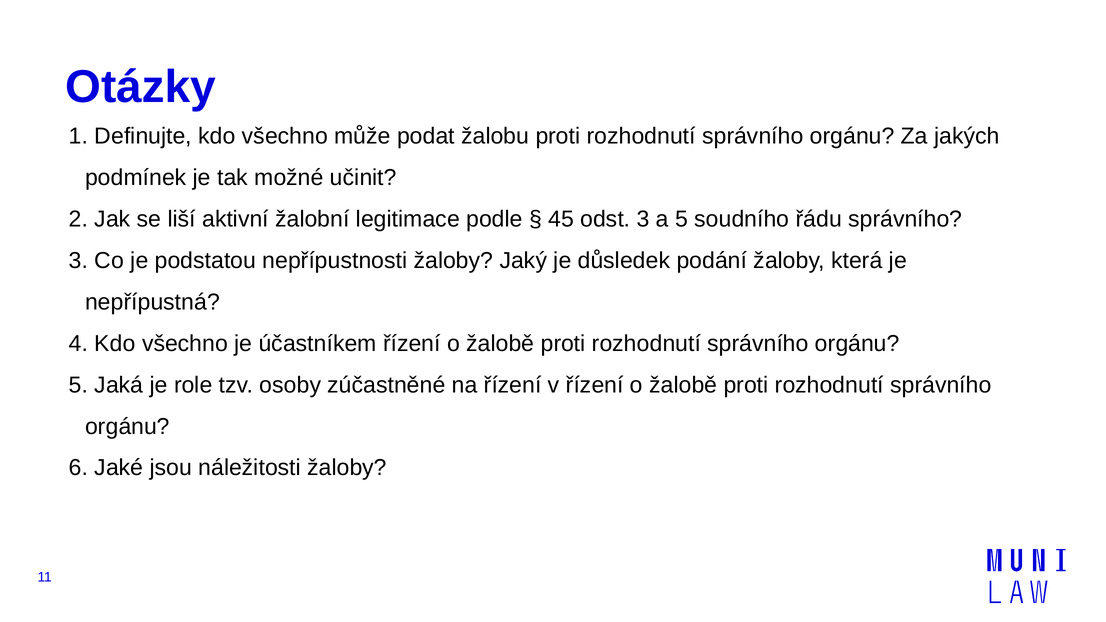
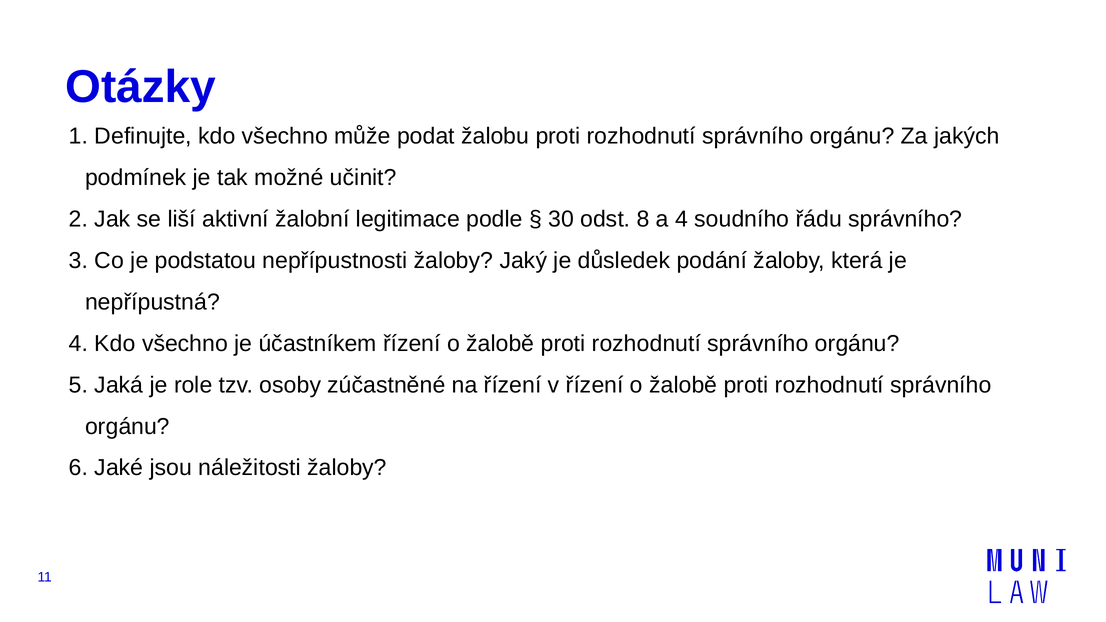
45: 45 -> 30
odst 3: 3 -> 8
a 5: 5 -> 4
